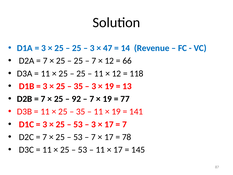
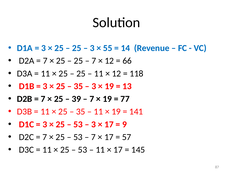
47: 47 -> 55
92: 92 -> 39
7 at (124, 124): 7 -> 9
78: 78 -> 57
